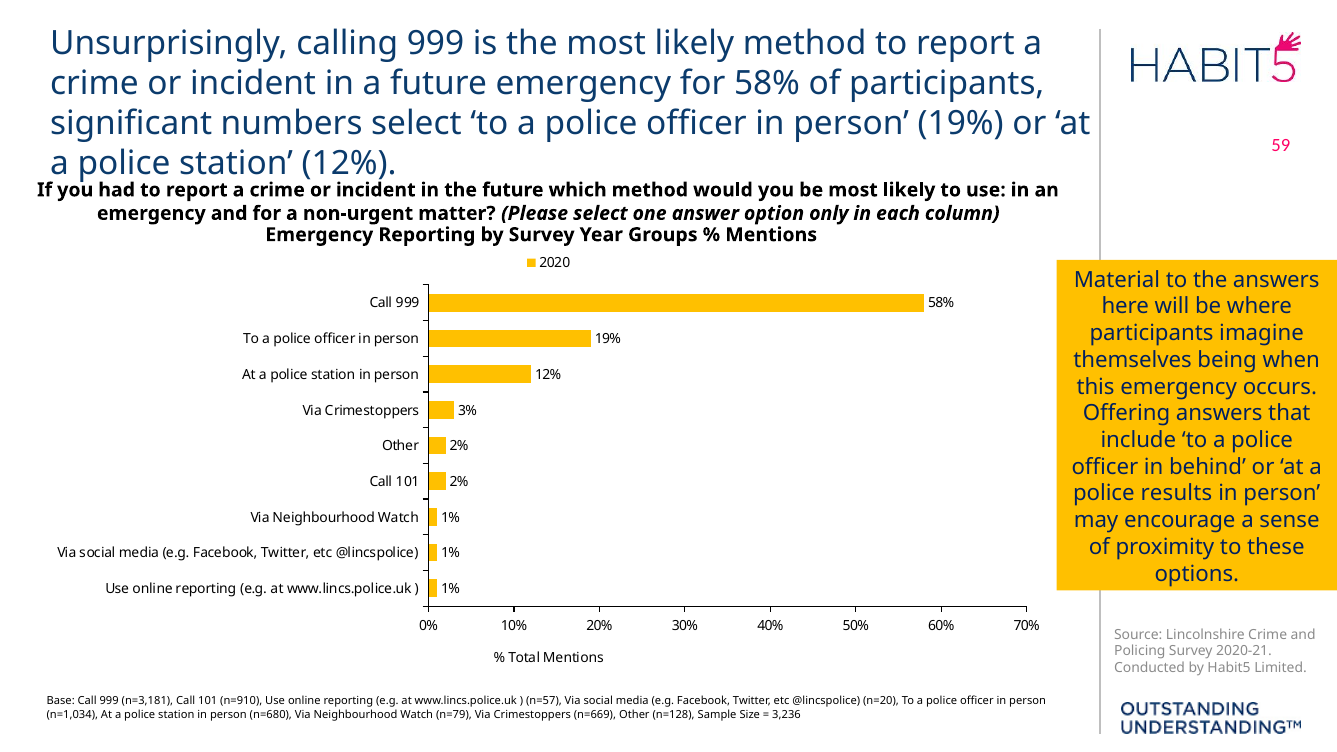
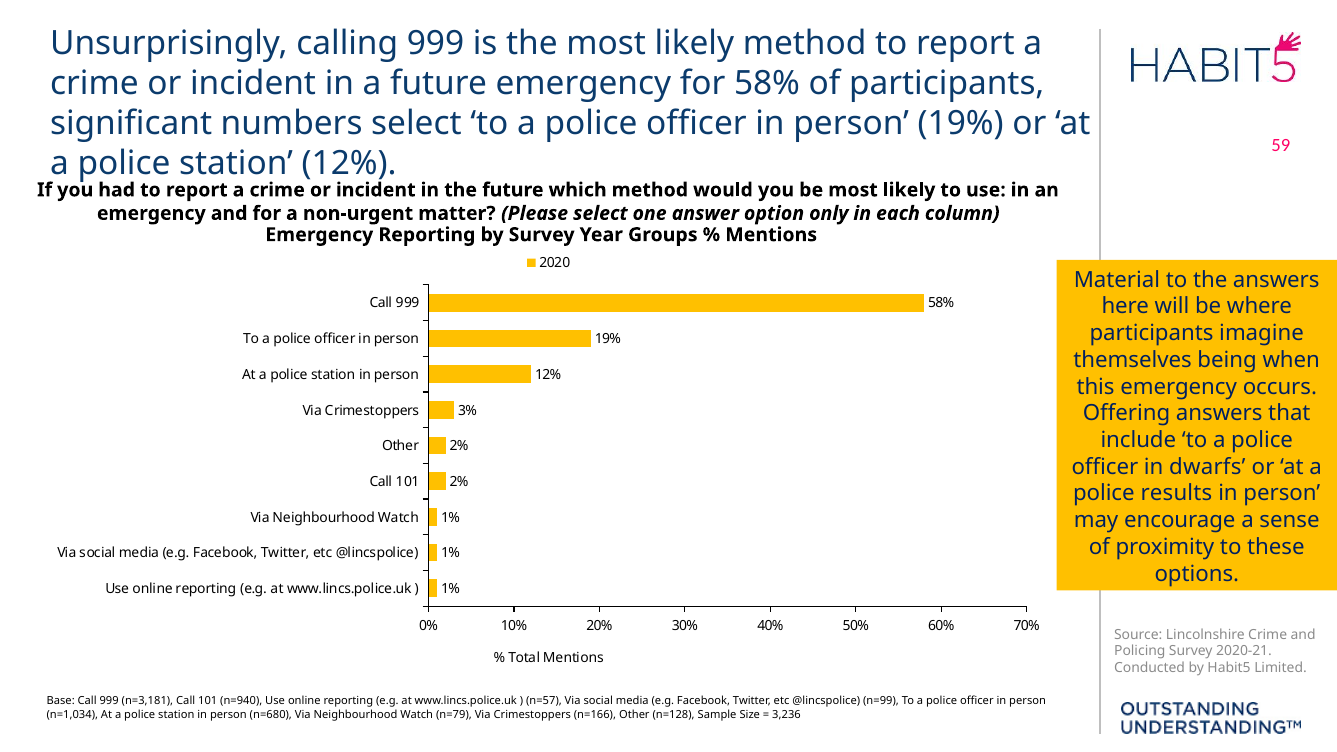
behind: behind -> dwarfs
n=910: n=910 -> n=940
n=20: n=20 -> n=99
n=669: n=669 -> n=166
